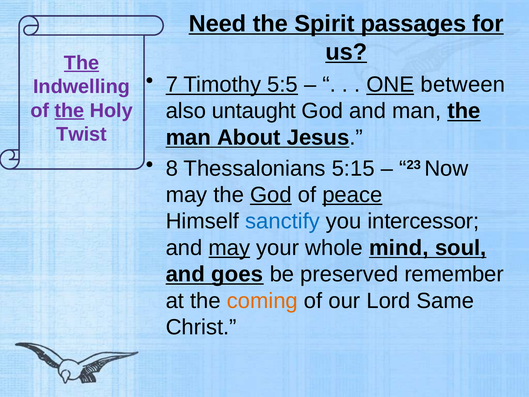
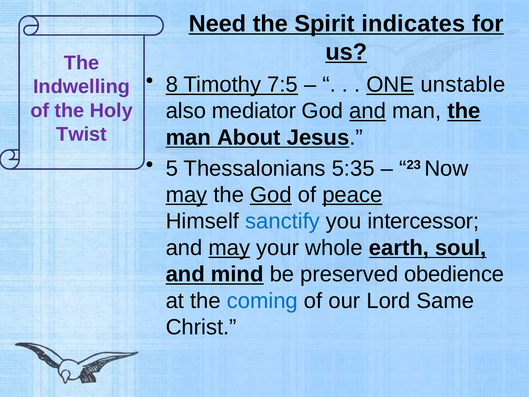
passages: passages -> indicates
The at (82, 63) underline: present -> none
7: 7 -> 8
5:5: 5:5 -> 7:5
between: between -> unstable
untaught: untaught -> mediator
and at (368, 111) underline: none -> present
the at (69, 110) underline: present -> none
8: 8 -> 5
5:15: 5:15 -> 5:35
may at (186, 195) underline: none -> present
mind: mind -> earth
goes: goes -> mind
remember: remember -> obedience
coming colour: orange -> blue
